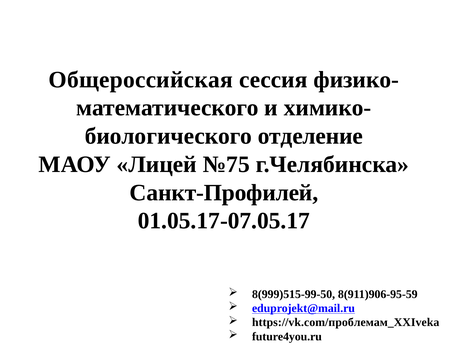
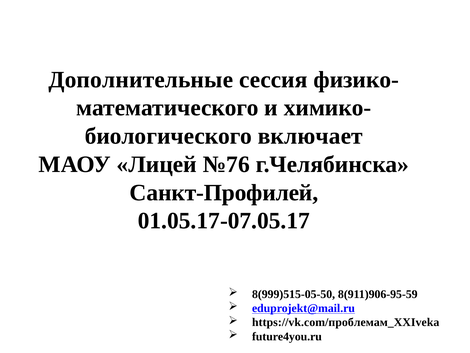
Общероссийская: Общероссийская -> Дополнительные
отделение: отделение -> включает
№75: №75 -> №76
8(999)515-99-50: 8(999)515-99-50 -> 8(999)515-05-50
